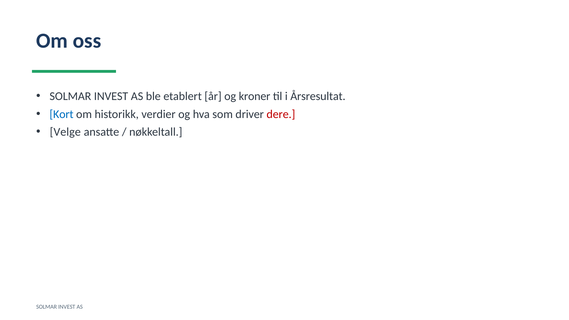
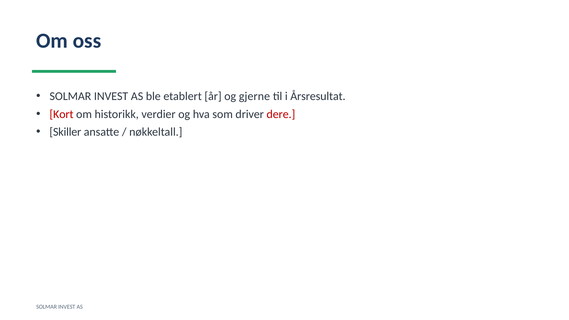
kroner: kroner -> gjerne
Kort colour: blue -> red
Velge: Velge -> Skiller
